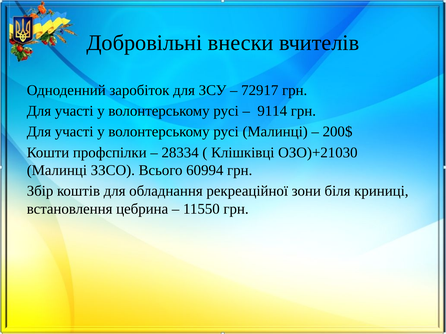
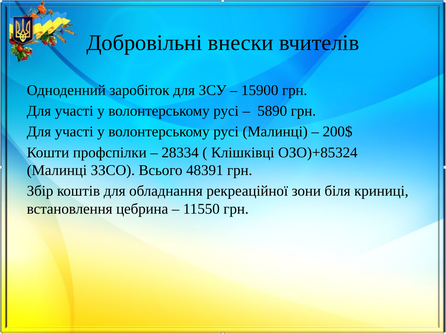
72917: 72917 -> 15900
9114: 9114 -> 5890
ОЗО)+21030: ОЗО)+21030 -> ОЗО)+85324
60994: 60994 -> 48391
